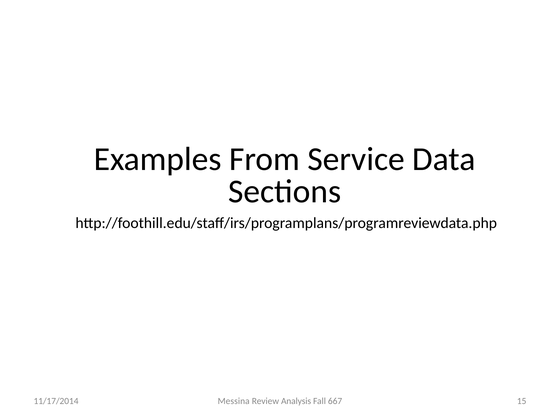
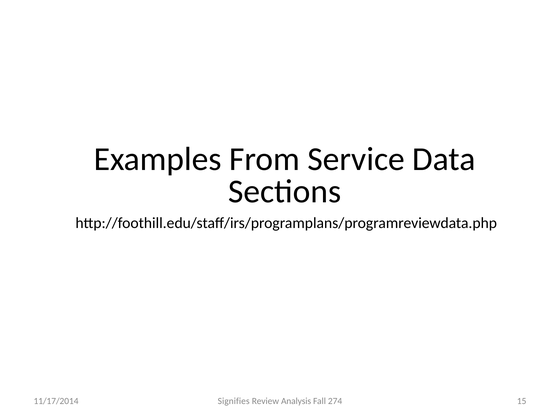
Messina: Messina -> Signifies
667: 667 -> 274
